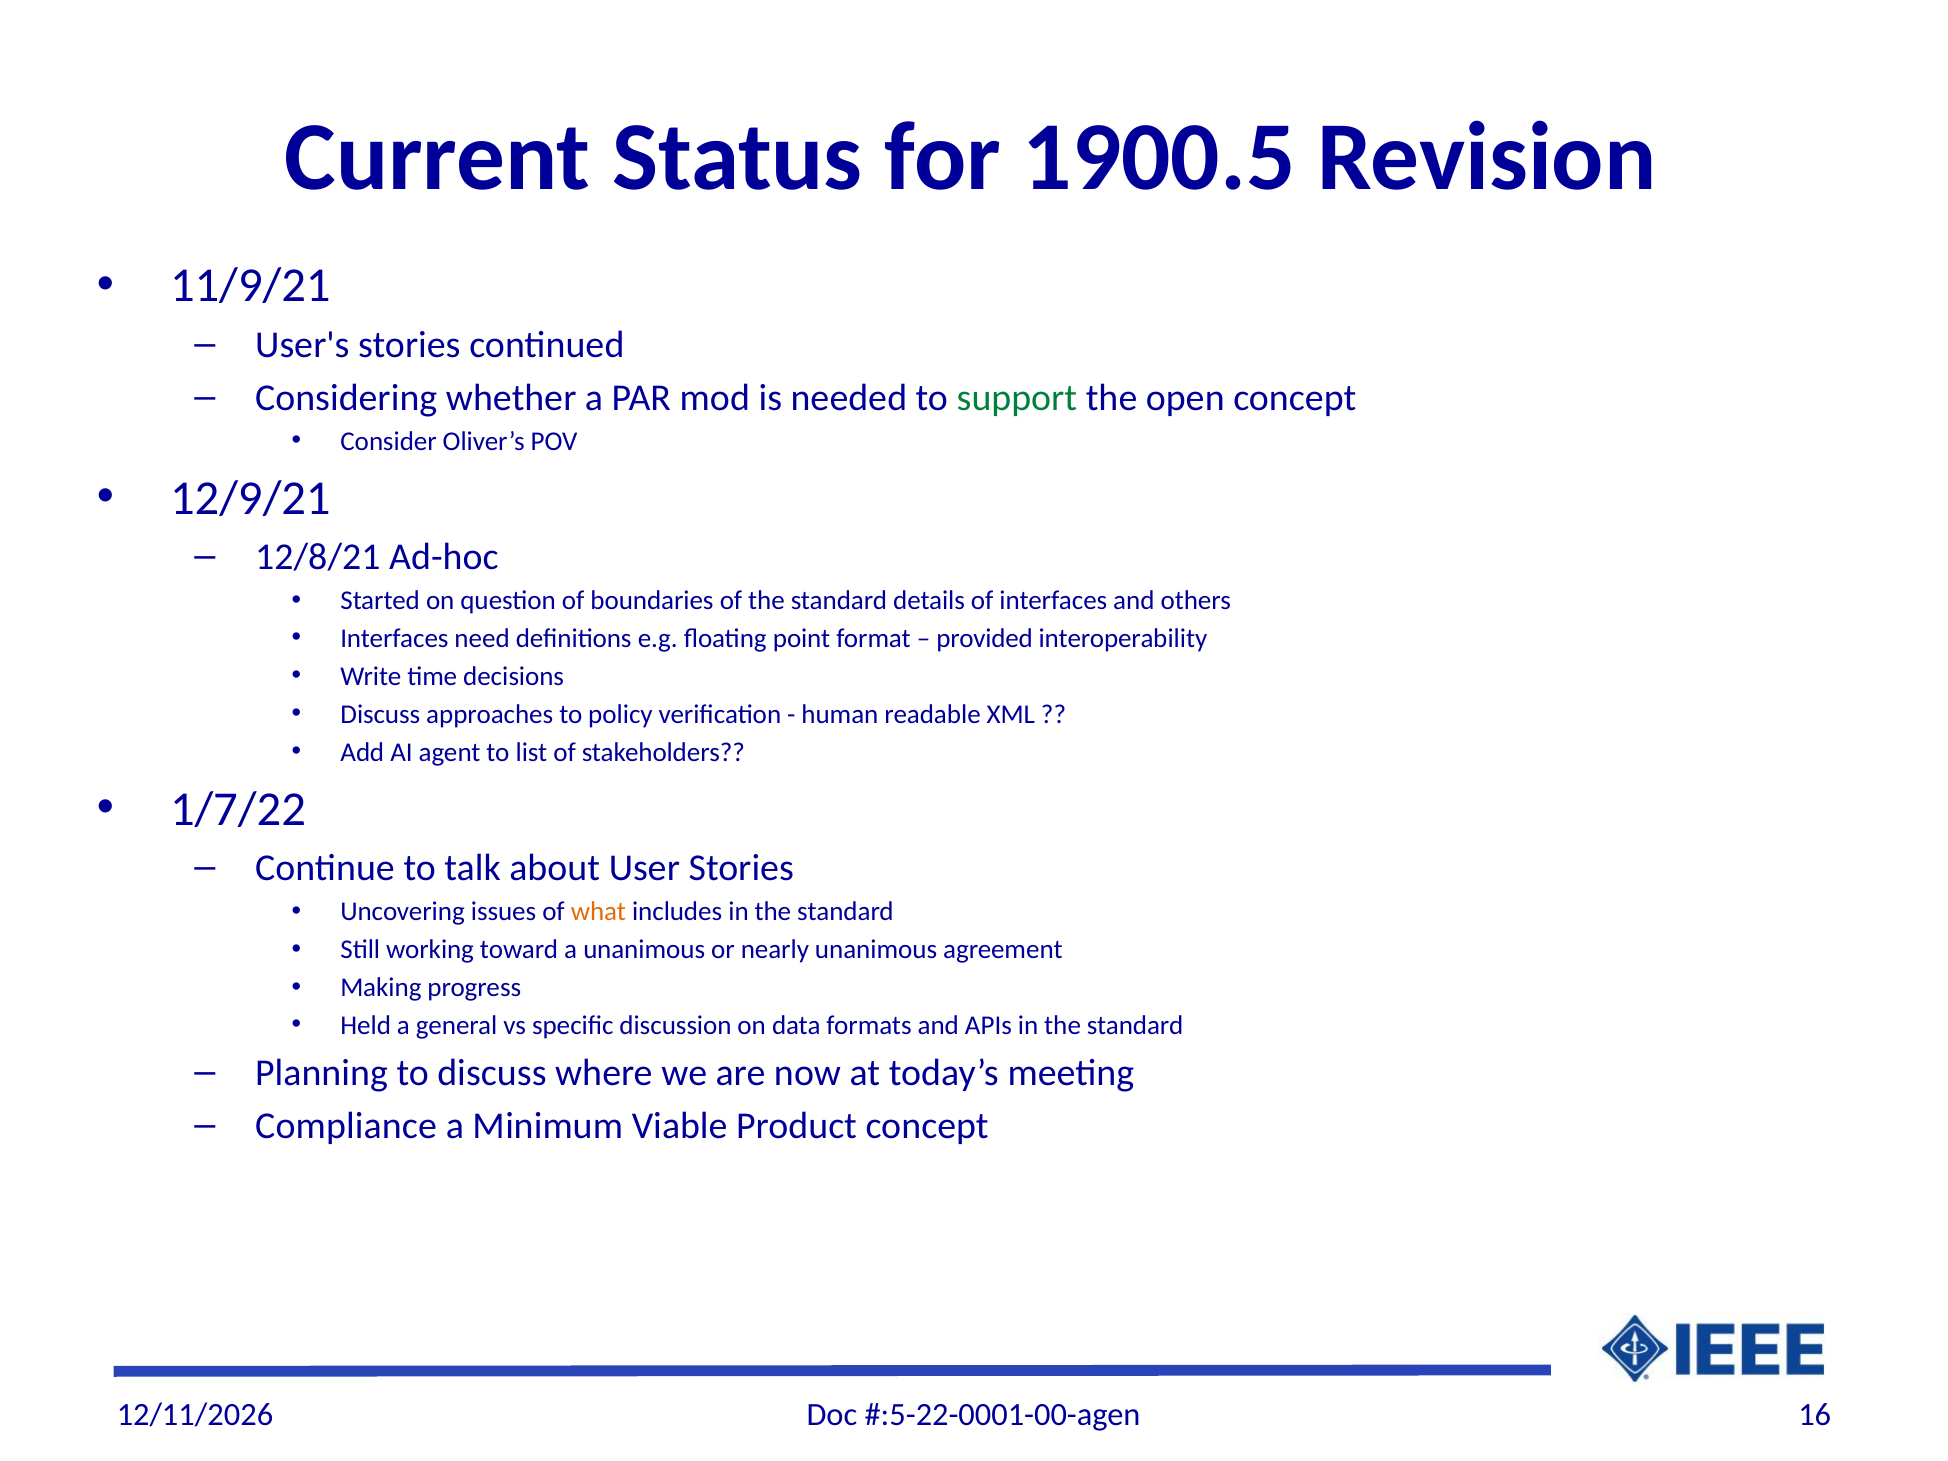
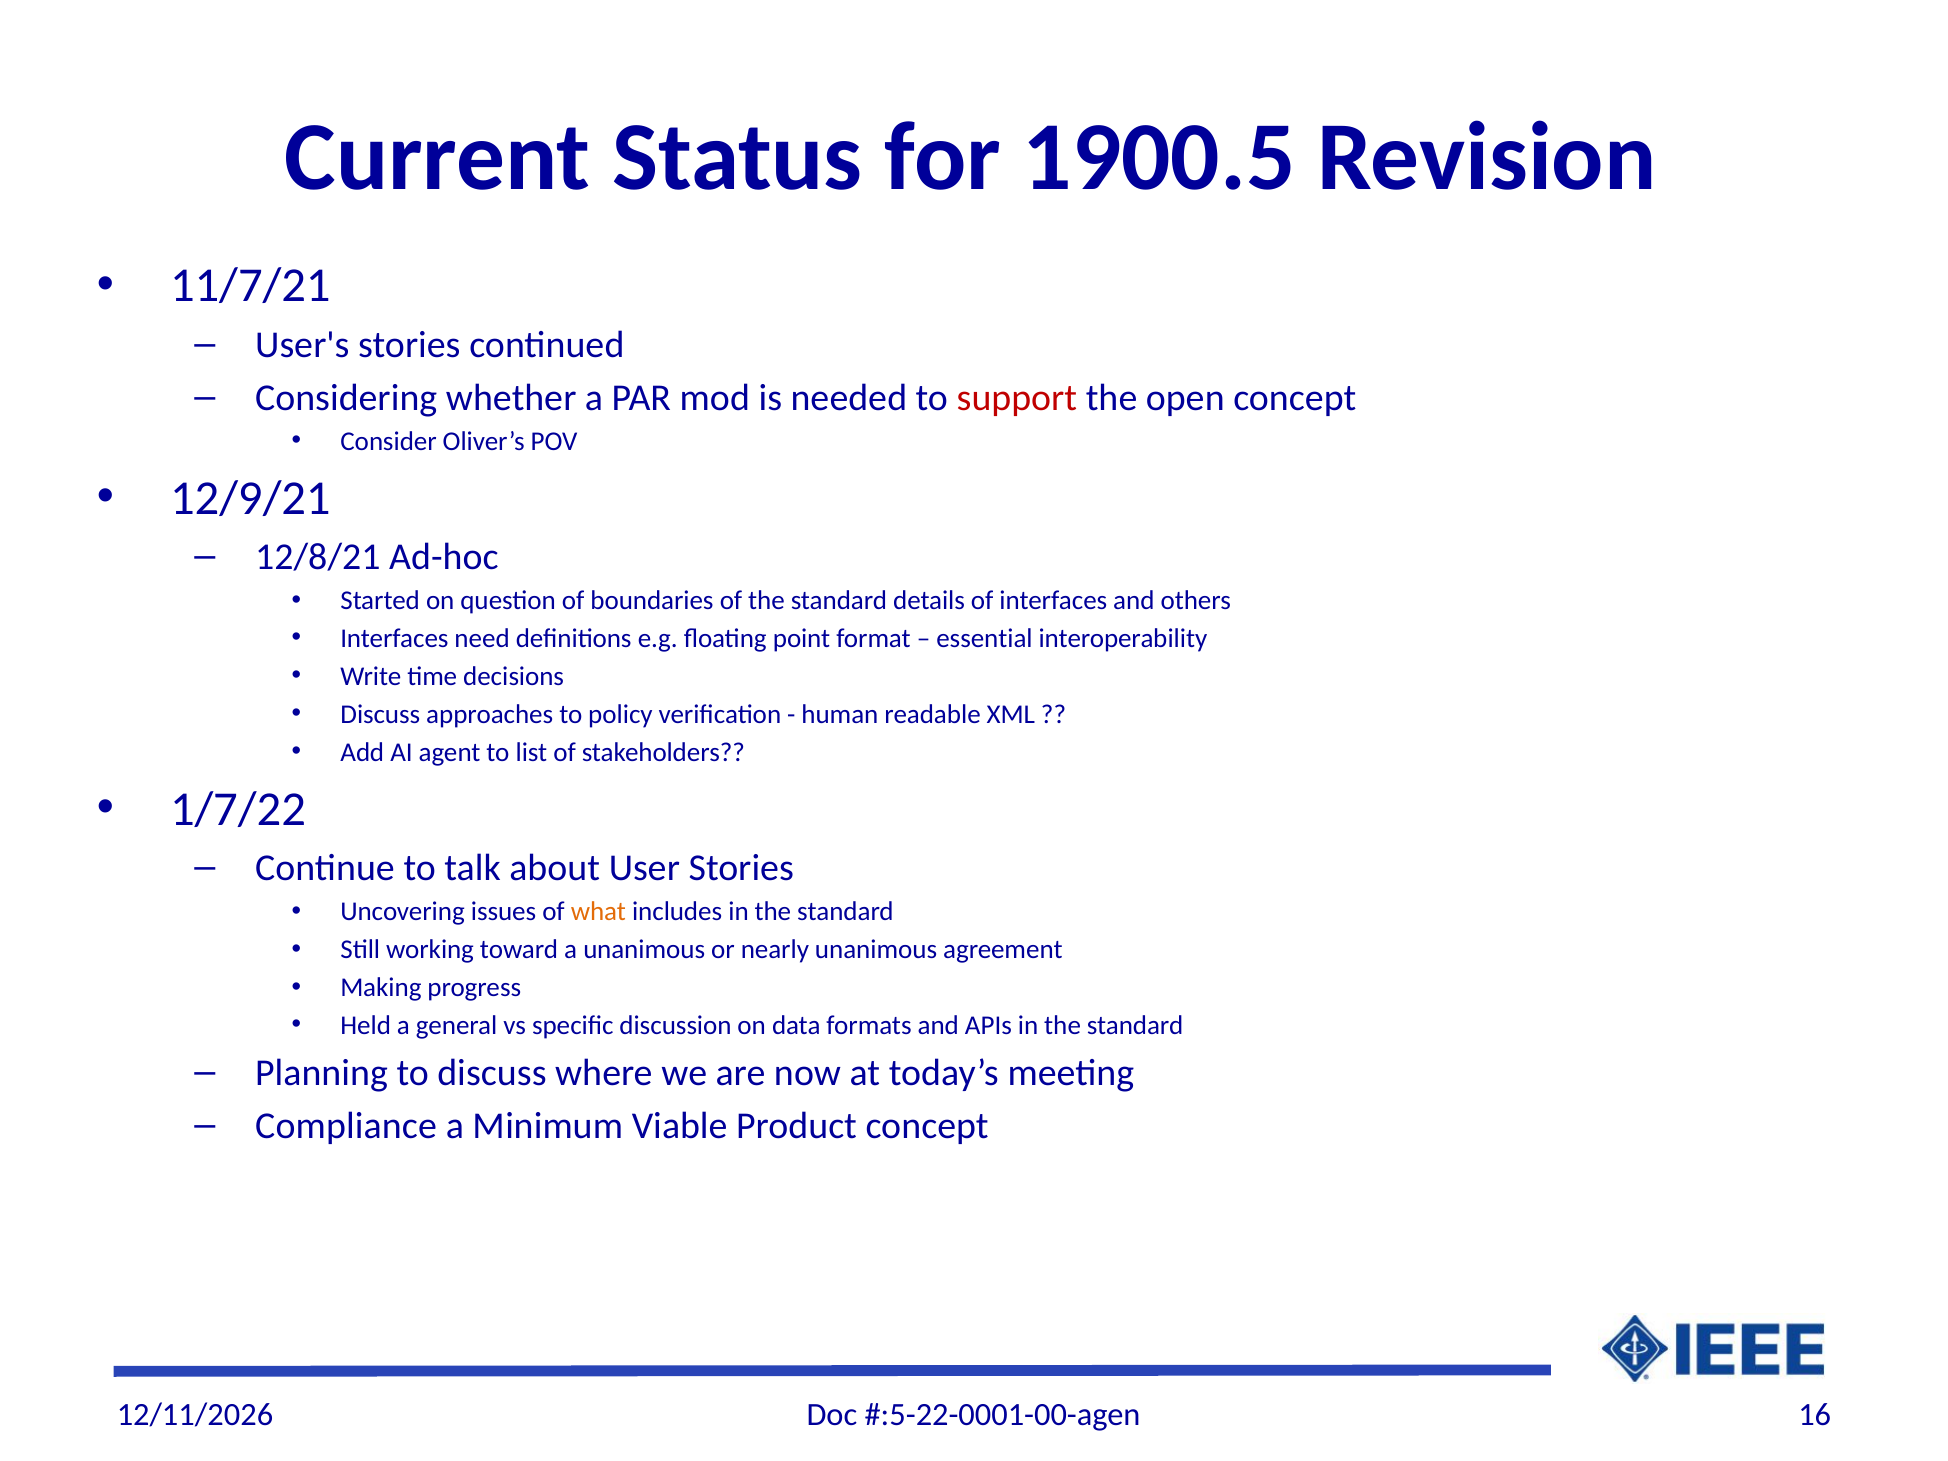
11/9/21: 11/9/21 -> 11/7/21
support colour: green -> red
provided: provided -> essential
